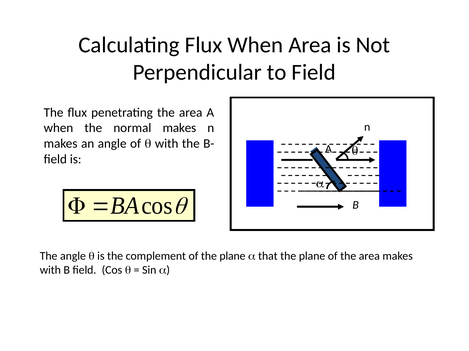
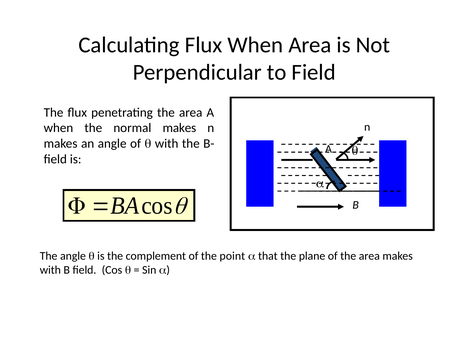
of the plane: plane -> point
